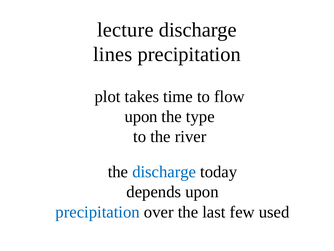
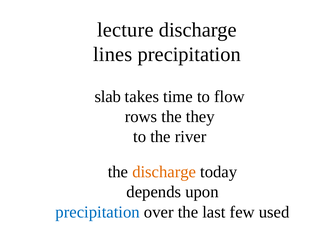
plot: plot -> slab
upon at (141, 116): upon -> rows
type: type -> they
discharge at (164, 171) colour: blue -> orange
